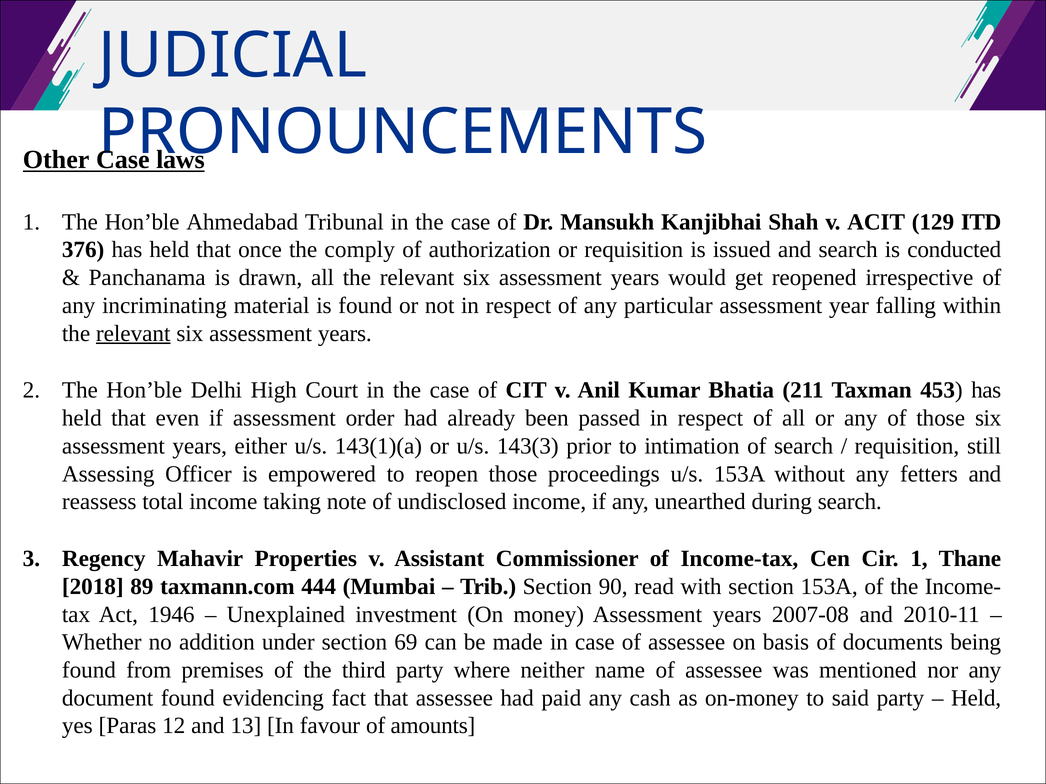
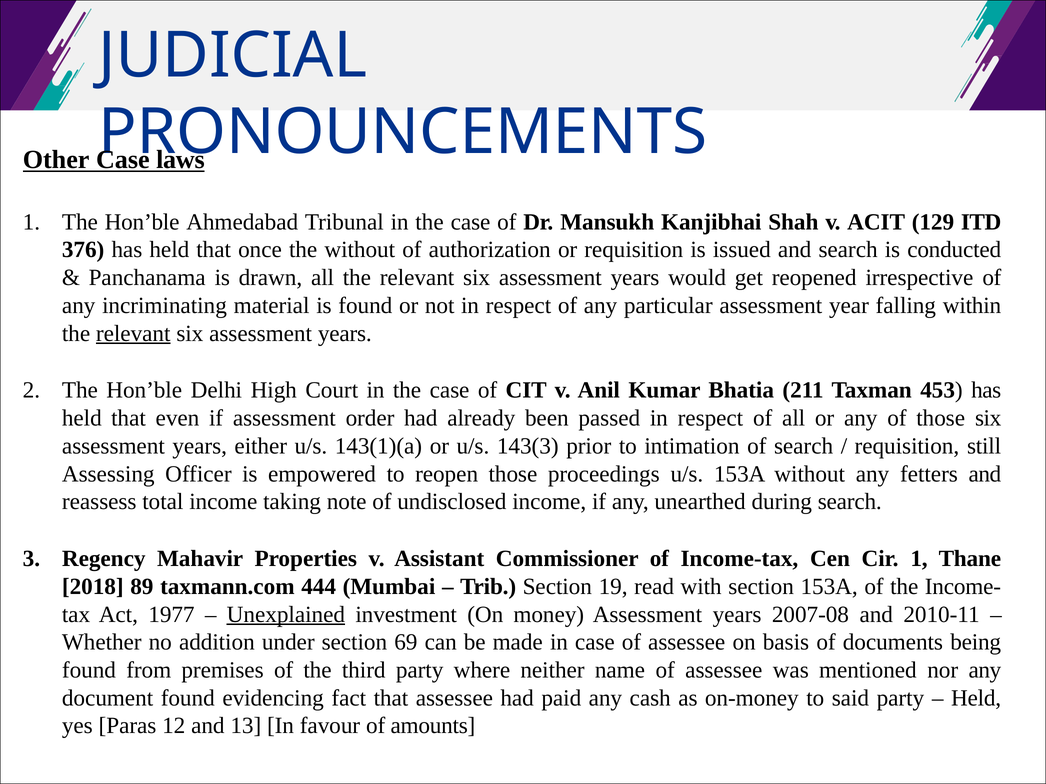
the comply: comply -> without
90: 90 -> 19
1946: 1946 -> 1977
Unexplained underline: none -> present
